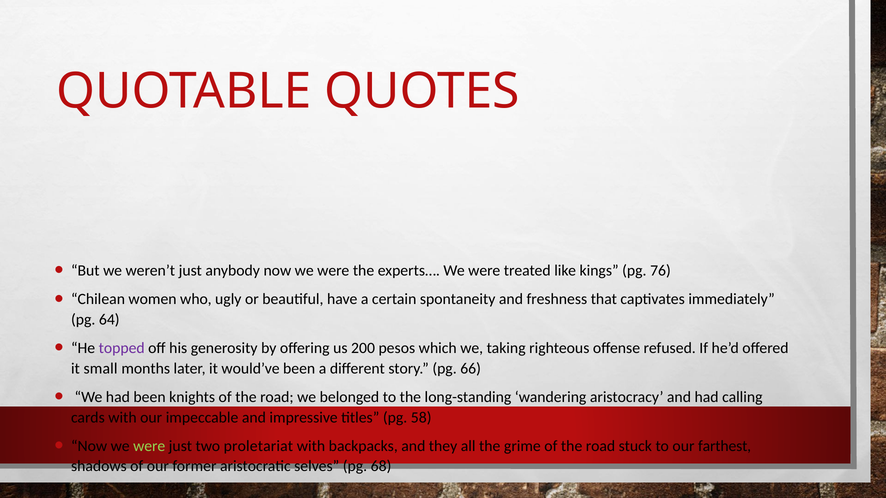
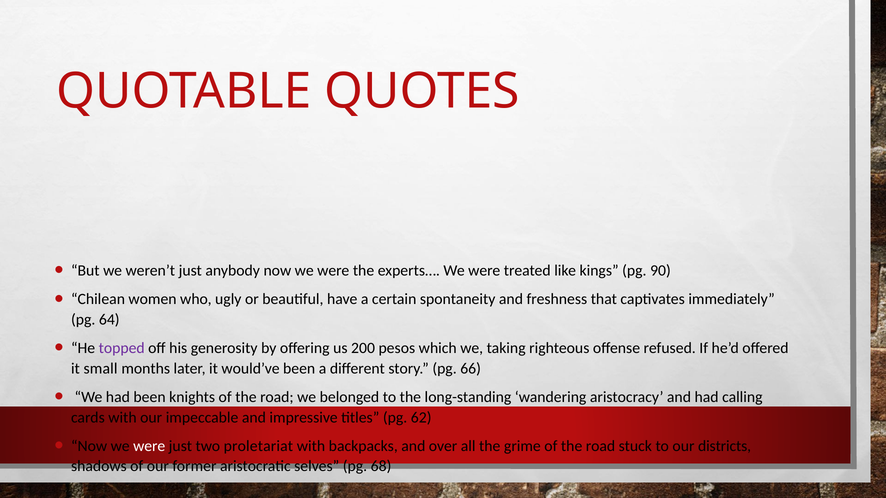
76: 76 -> 90
58: 58 -> 62
were at (149, 446) colour: light green -> white
they: they -> over
farthest: farthest -> districts
